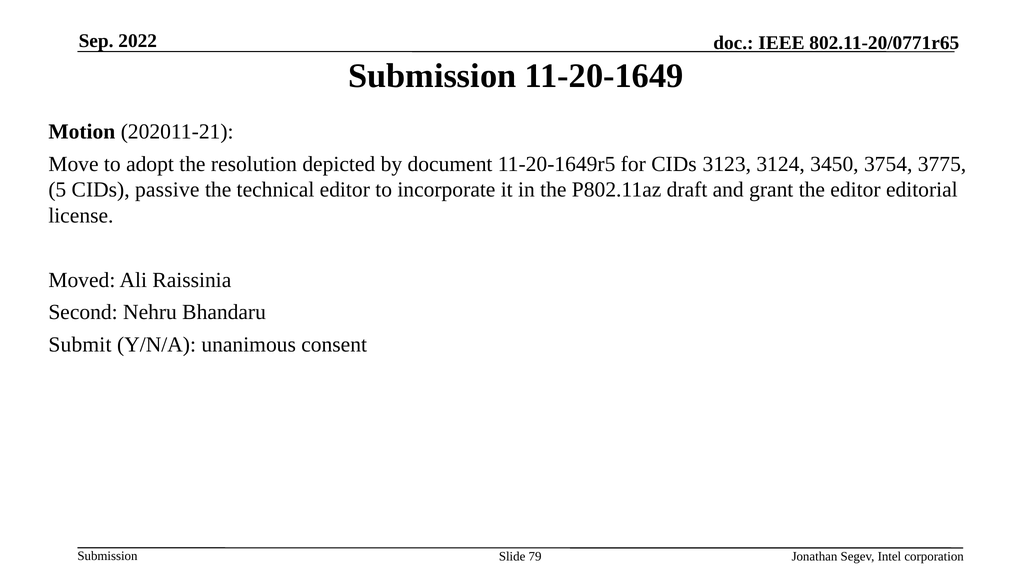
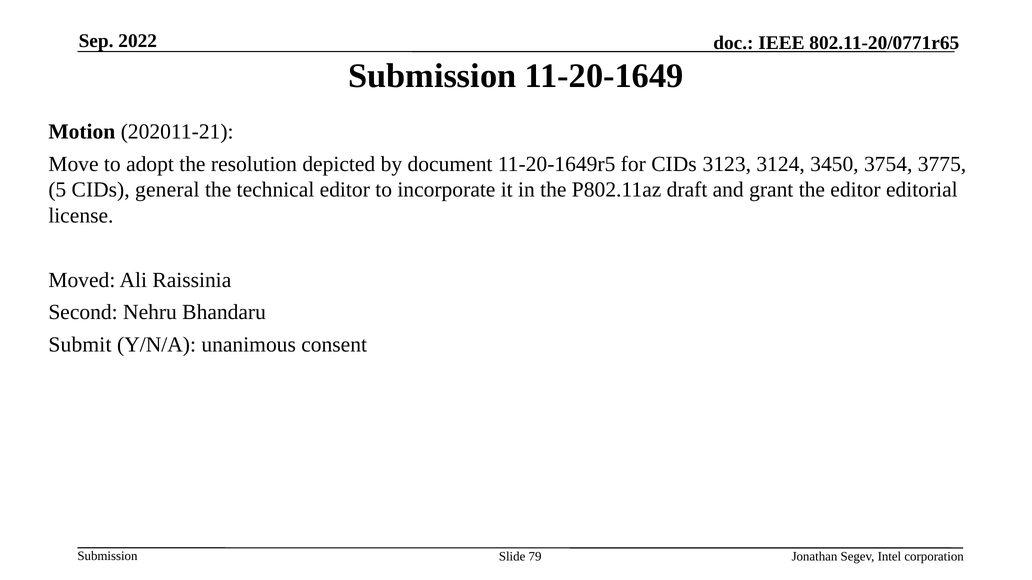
passive: passive -> general
